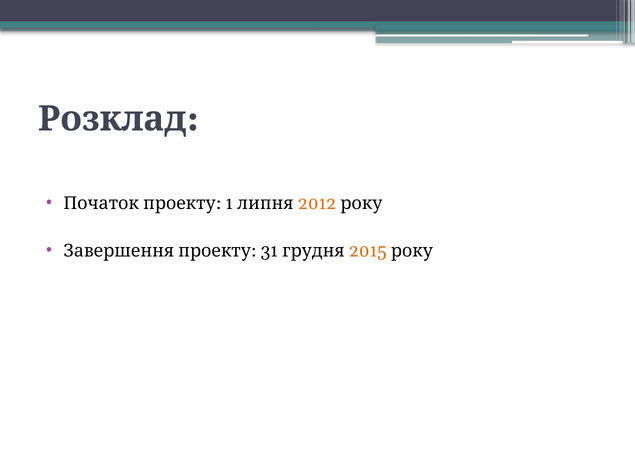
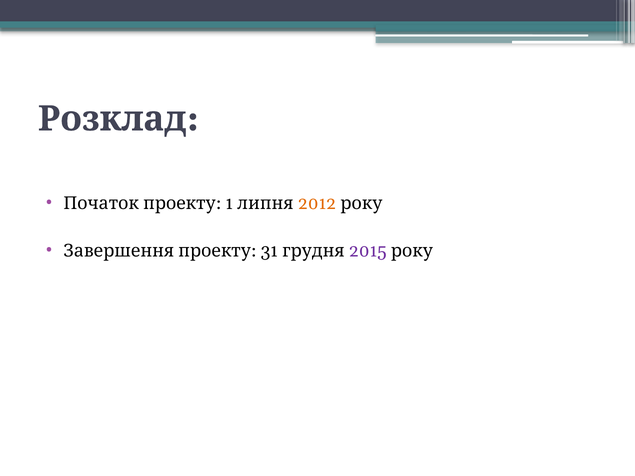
2015 colour: orange -> purple
